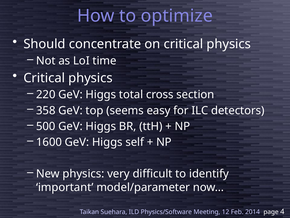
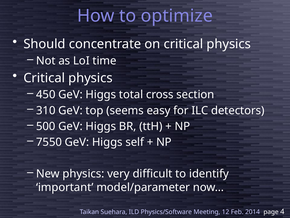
220: 220 -> 450
358: 358 -> 310
1600: 1600 -> 7550
